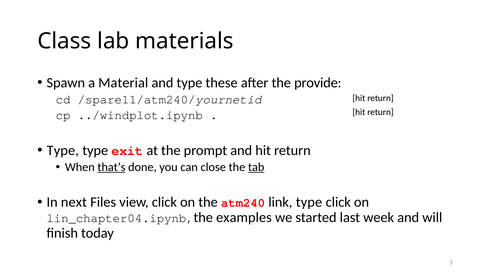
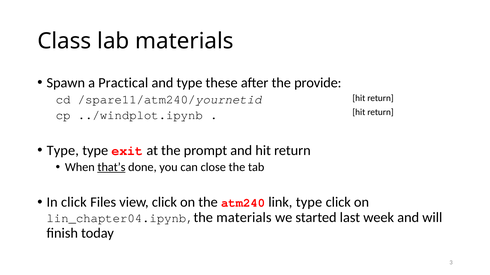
Material: Material -> Practical
tab underline: present -> none
In next: next -> click
the examples: examples -> materials
